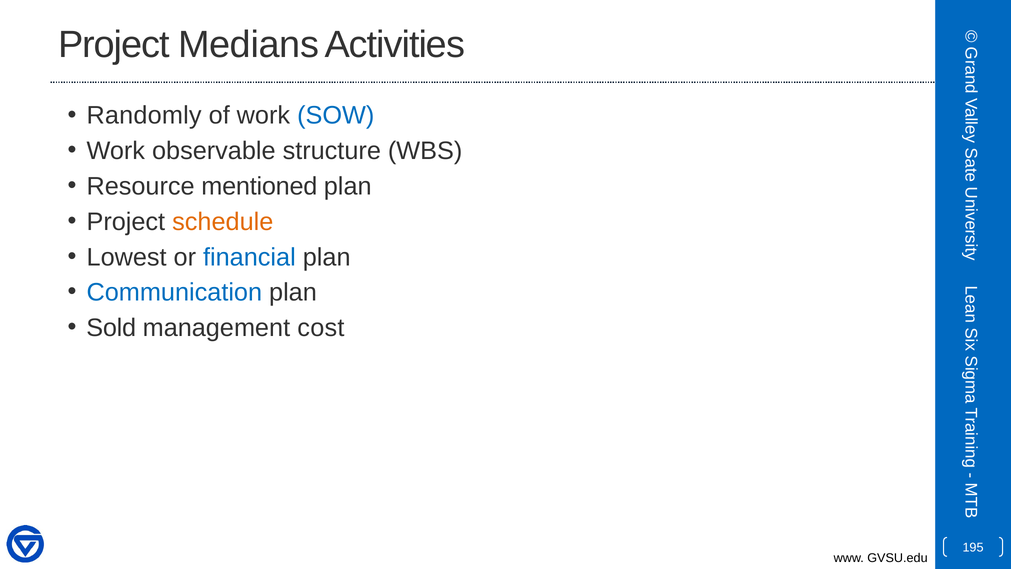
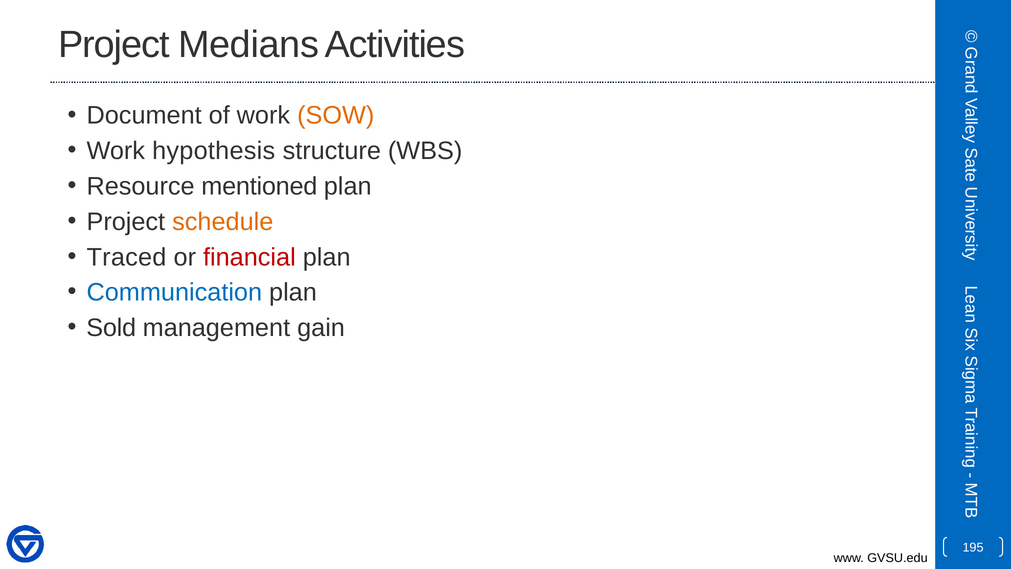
Randomly: Randomly -> Document
SOW colour: blue -> orange
observable: observable -> hypothesis
Lowest: Lowest -> Traced
financial colour: blue -> red
cost: cost -> gain
